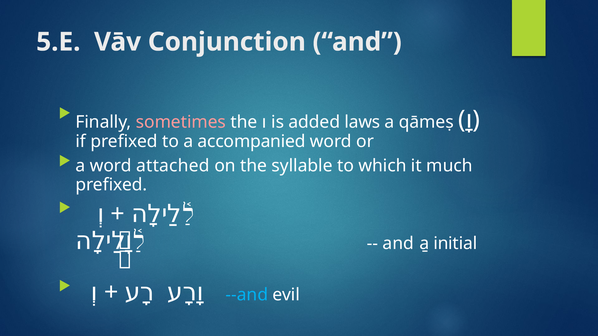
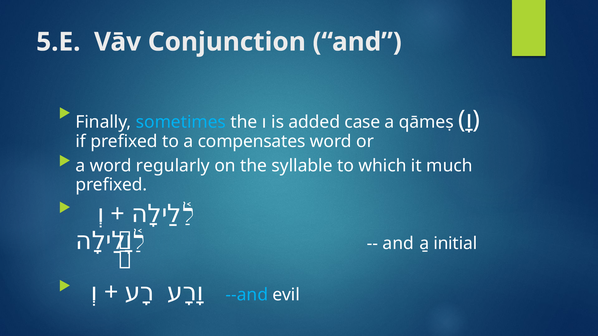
sometimes colour: pink -> light blue
laws: laws -> case
accompanied: accompanied -> compensates
attached: attached -> regularly
